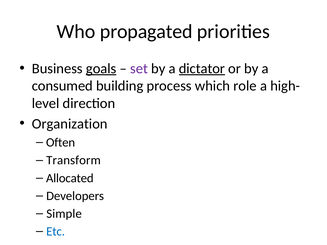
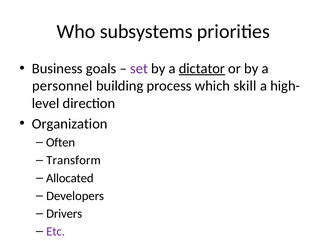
propagated: propagated -> subsystems
goals underline: present -> none
consumed: consumed -> personnel
role: role -> skill
Simple: Simple -> Drivers
Etc colour: blue -> purple
